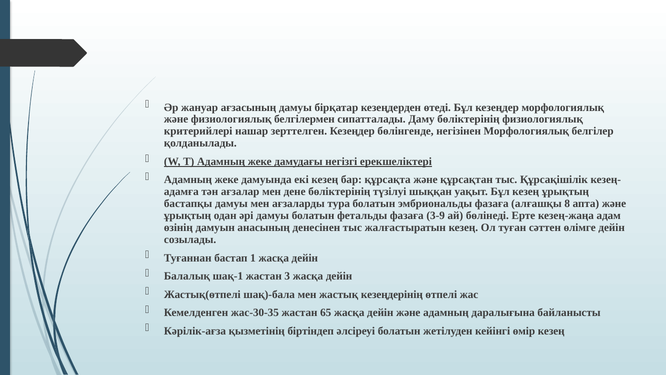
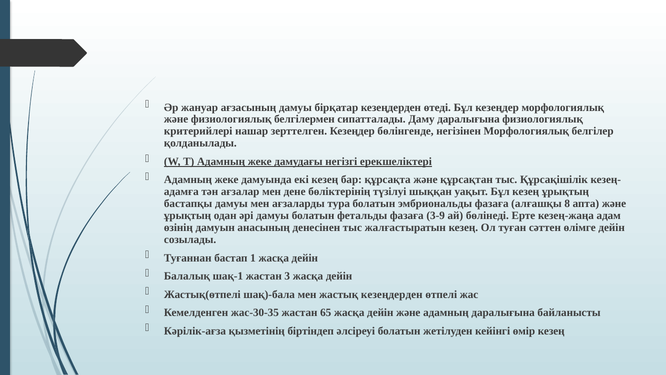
Даму бөліктерінің: бөліктерінің -> даралығына
жастық кезеңдерінің: кезеңдерінің -> кезеңдерден
